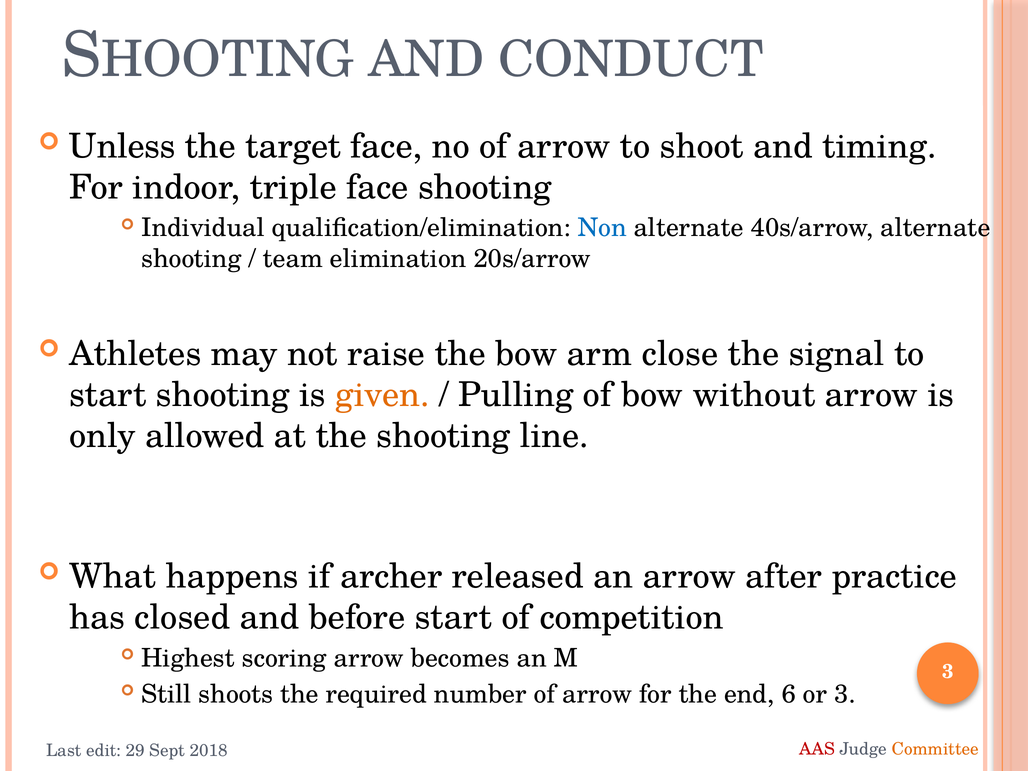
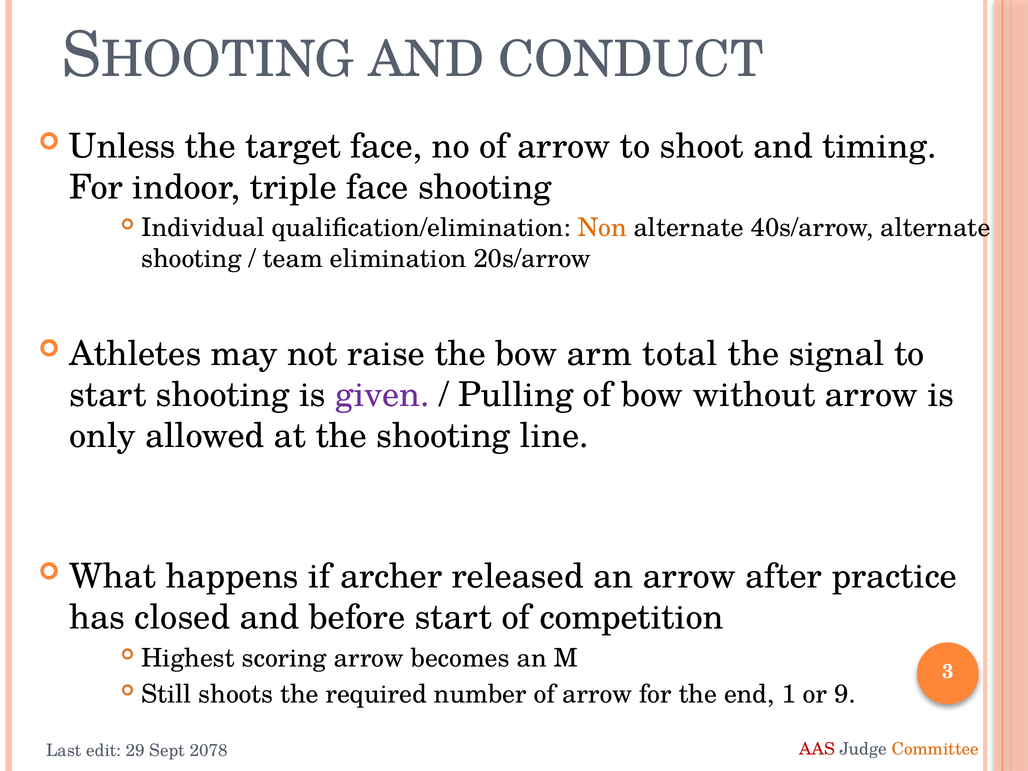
Non colour: blue -> orange
close: close -> total
given colour: orange -> purple
6: 6 -> 1
or 3: 3 -> 9
2018: 2018 -> 2078
